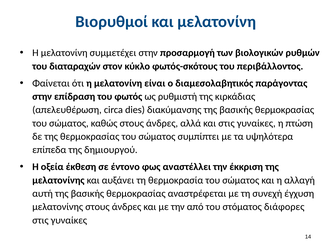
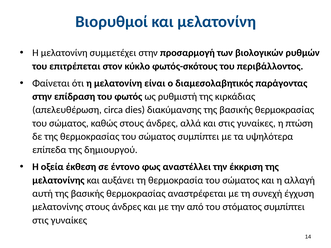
διαταραχών: διαταραχών -> επιτρέπεται
στόματος διάφορες: διάφορες -> συμπίπτει
